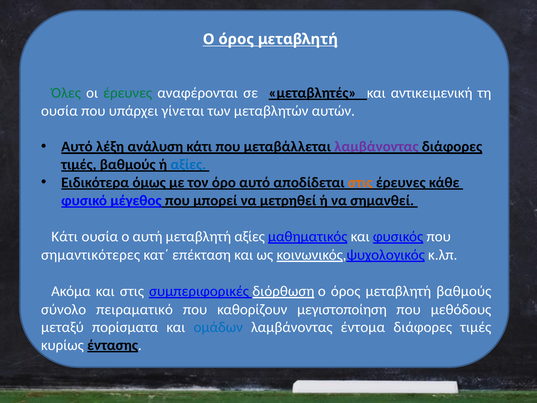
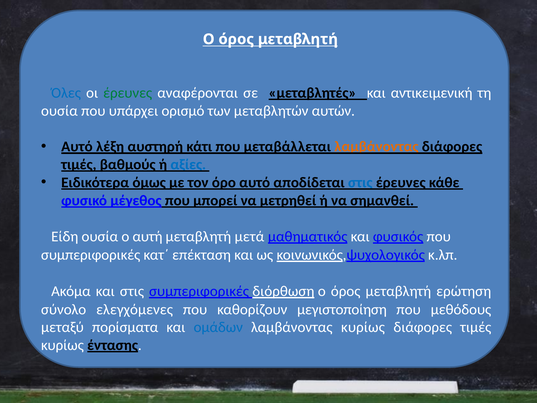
Όλες colour: green -> blue
γίνεται: γίνεται -> ορισμό
ανάλυση: ανάλυση -> αυστηρή
λαμβάνοντας at (376, 147) colour: purple -> orange
στις at (360, 182) colour: orange -> blue
Κάτι at (65, 237): Κάτι -> Είδη
μεταβλητή αξίες: αξίες -> μετά
σημαντικότερες at (91, 255): σημαντικότερες -> συμπεριφορικές
μεταβλητή βαθμούς: βαθμούς -> ερώτηση
πειραματικό: πειραματικό -> ελεγχόμενες
λαμβάνοντας έντομα: έντομα -> κυρίως
